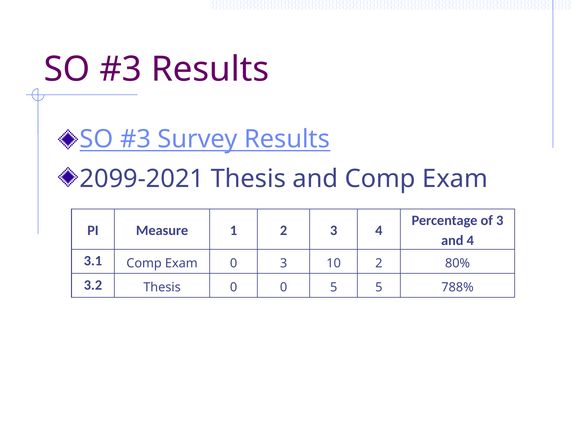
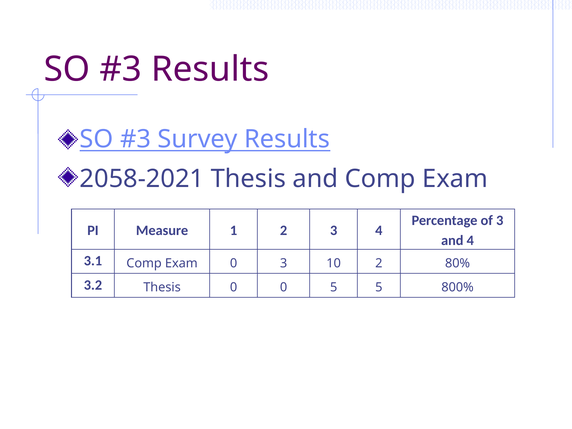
2099-2021: 2099-2021 -> 2058-2021
788%: 788% -> 800%
